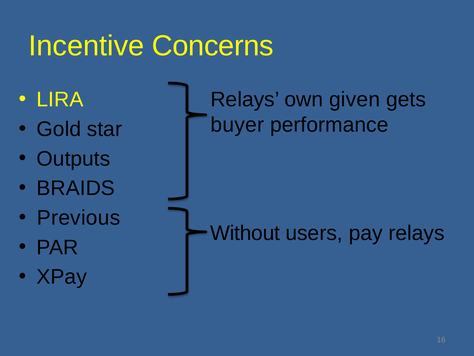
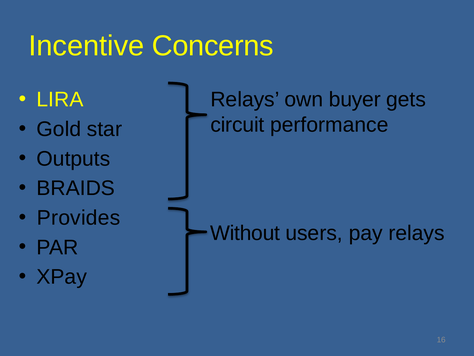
given: given -> buyer
buyer: buyer -> circuit
Previous: Previous -> Provides
